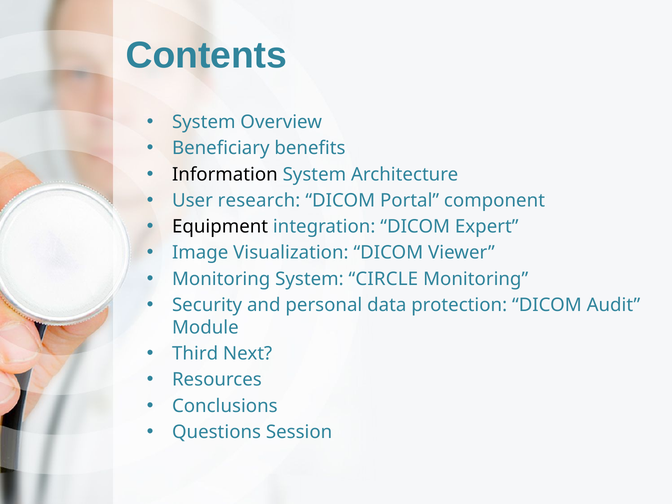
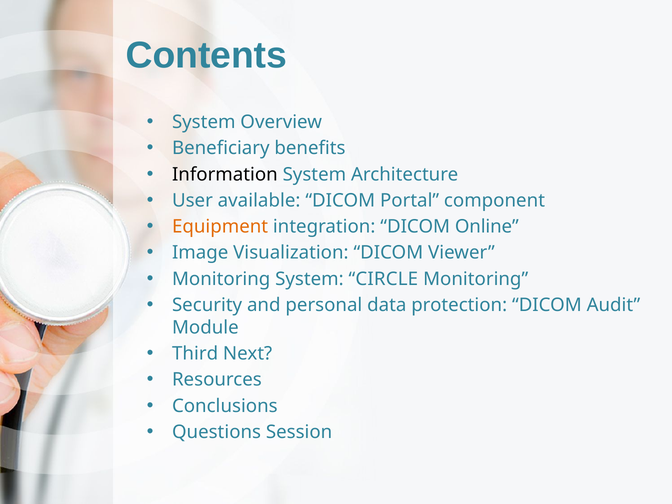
research: research -> available
Equipment colour: black -> orange
Expert: Expert -> Online
